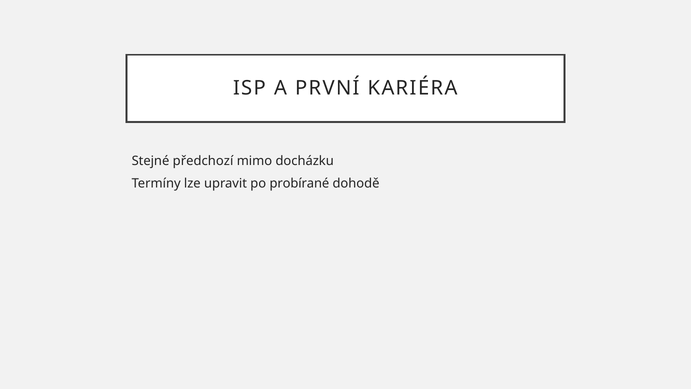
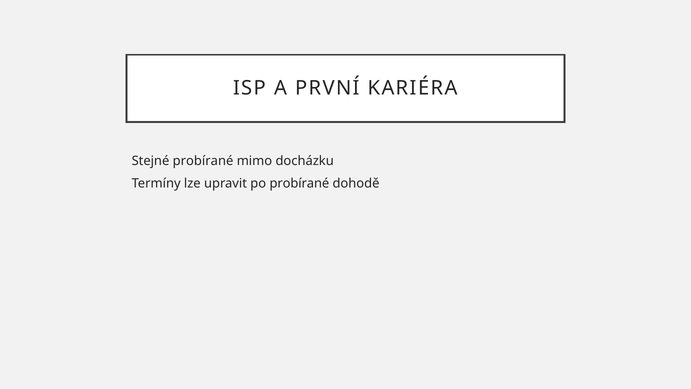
Stejné předchozí: předchozí -> probírané
